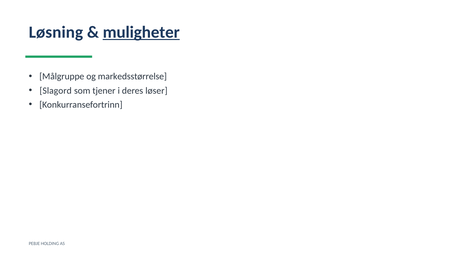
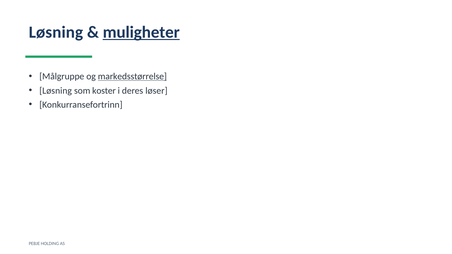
markedsstørrelse underline: none -> present
Slagord at (56, 91): Slagord -> Løsning
tjener: tjener -> koster
